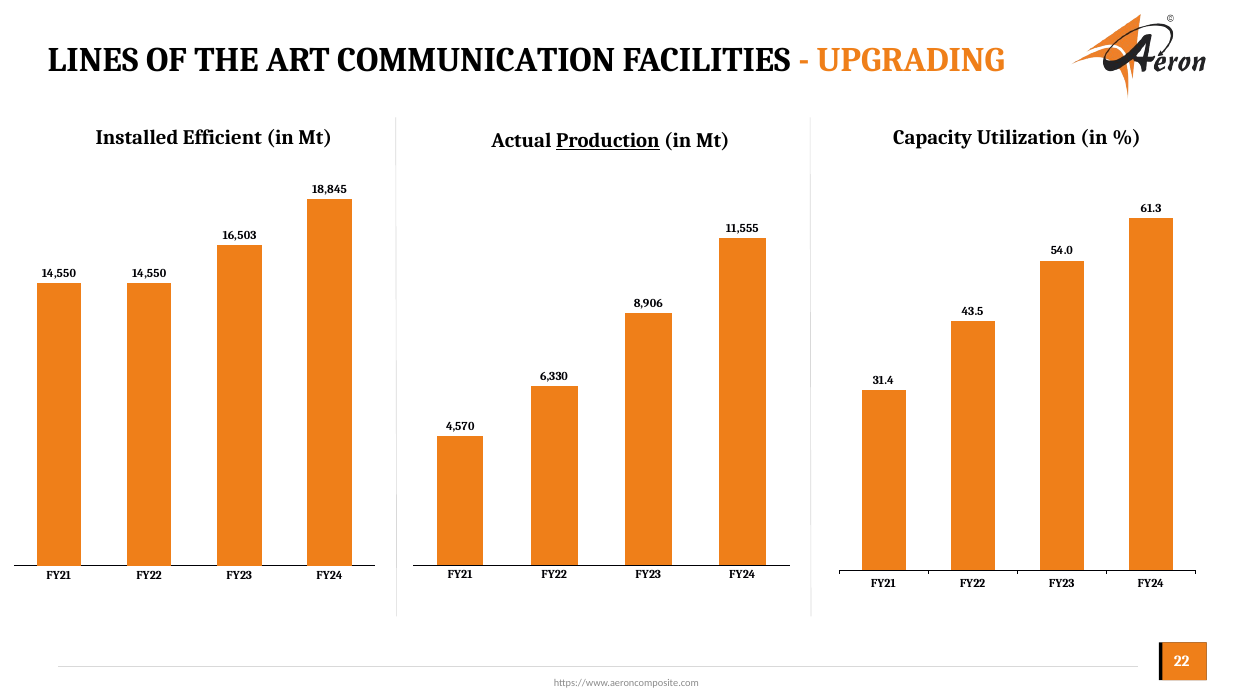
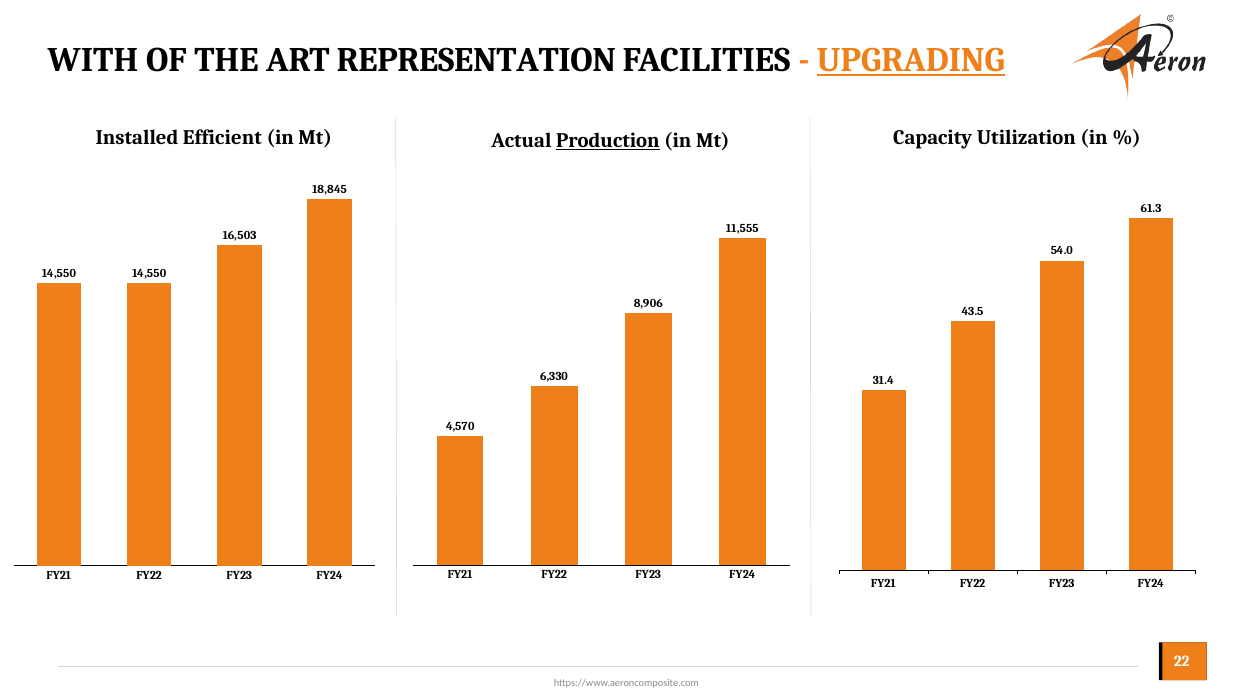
LINES: LINES -> WITH
COMMUNICATION: COMMUNICATION -> REPRESENTATION
UPGRADING underline: none -> present
